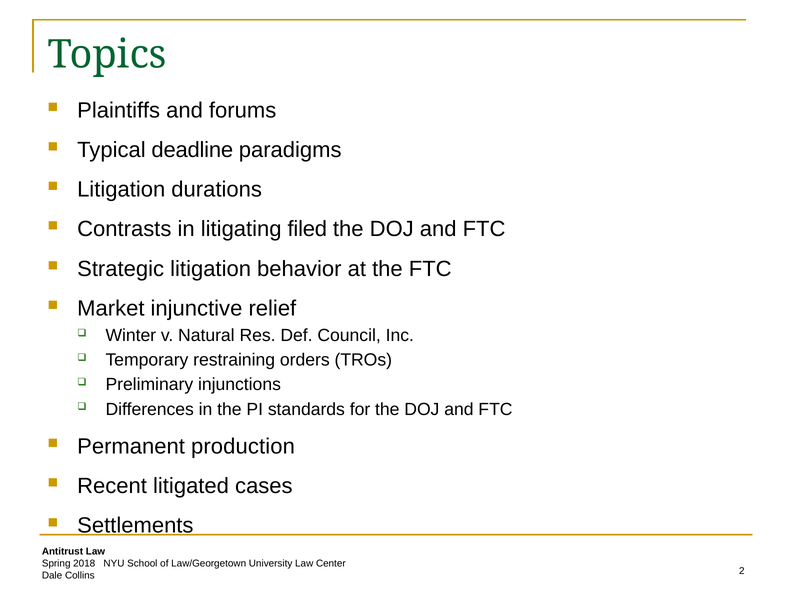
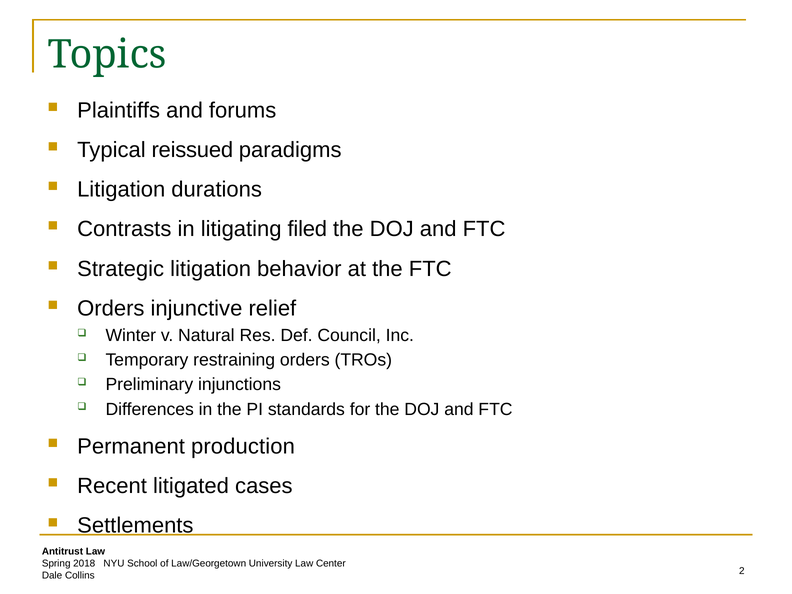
deadline: deadline -> reissued
Market at (111, 308): Market -> Orders
